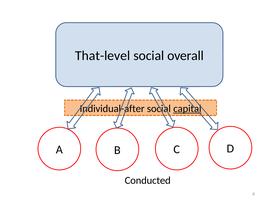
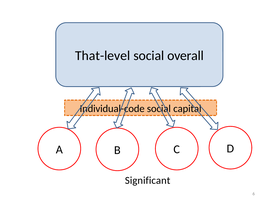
Individual-after: Individual-after -> Individual-code
capital underline: present -> none
Conducted: Conducted -> Significant
